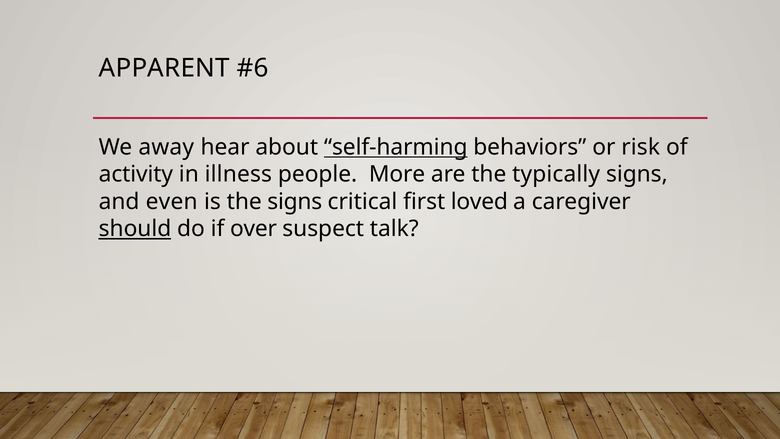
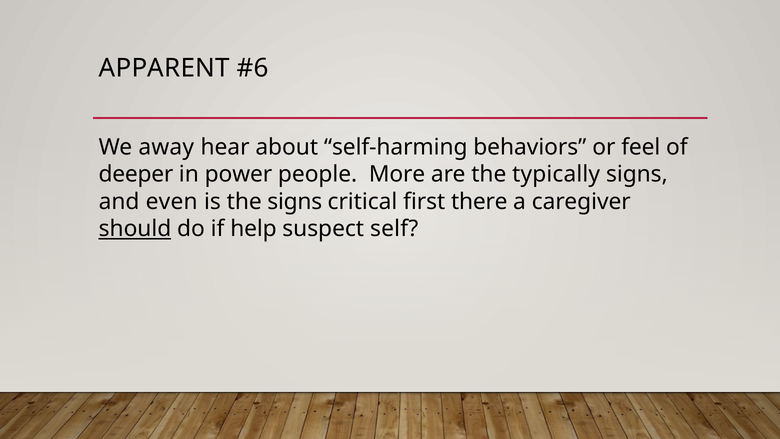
self-harming underline: present -> none
risk: risk -> feel
activity: activity -> deeper
illness: illness -> power
loved: loved -> there
over: over -> help
talk: talk -> self
